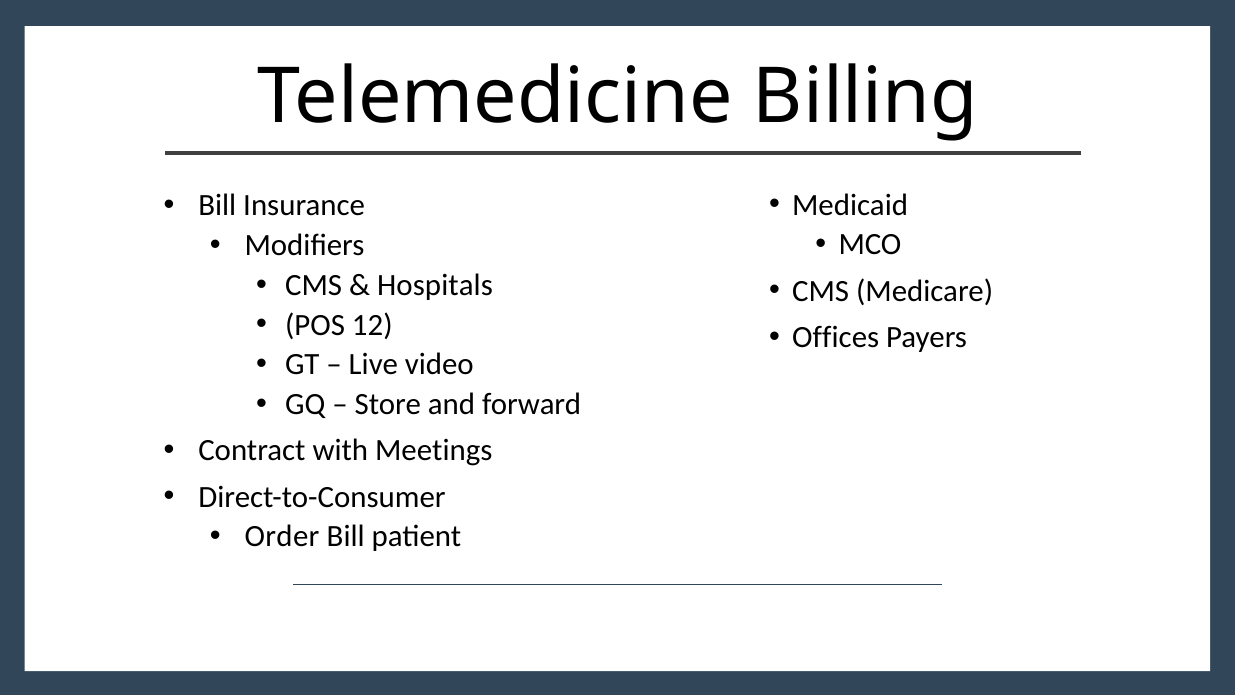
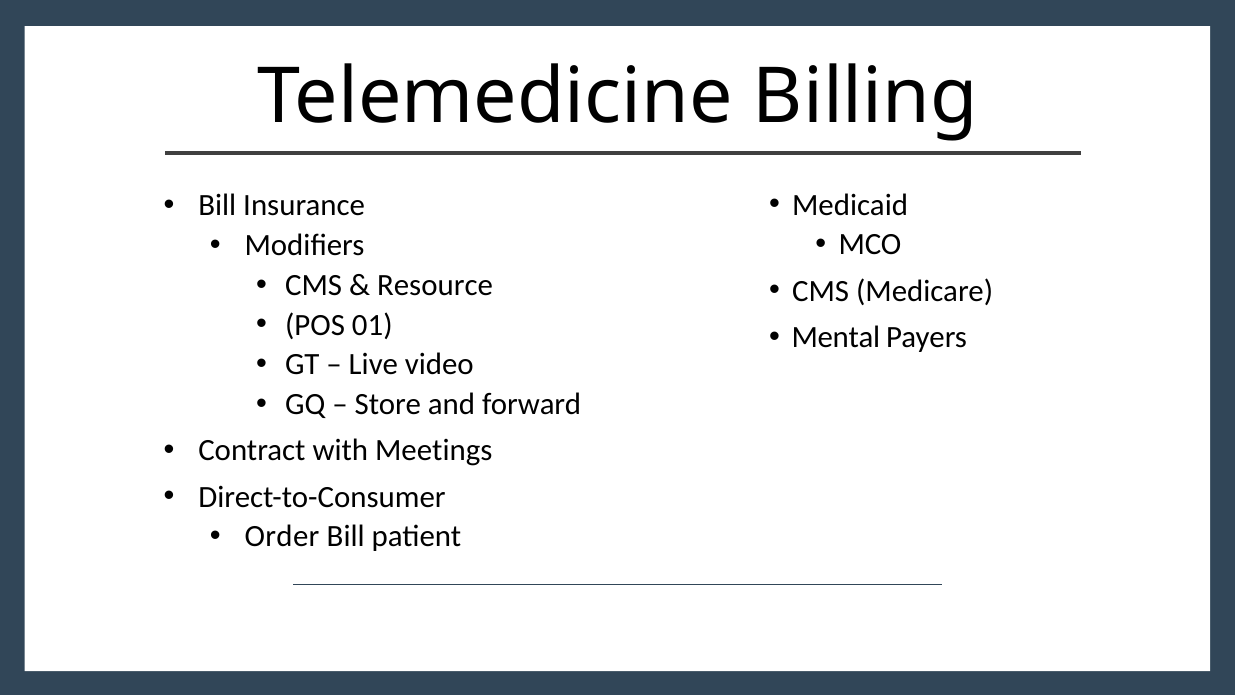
Hospitals: Hospitals -> Resource
12: 12 -> 01
Offices: Offices -> Mental
